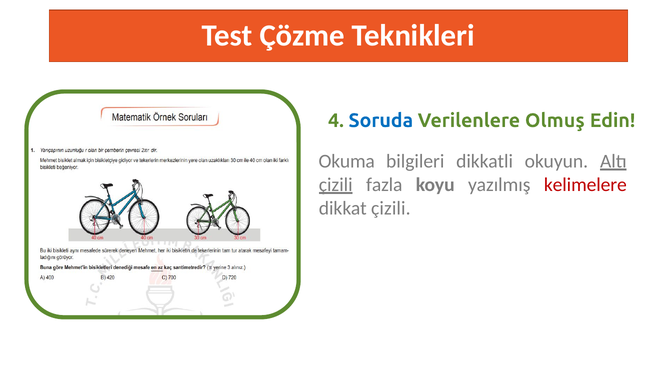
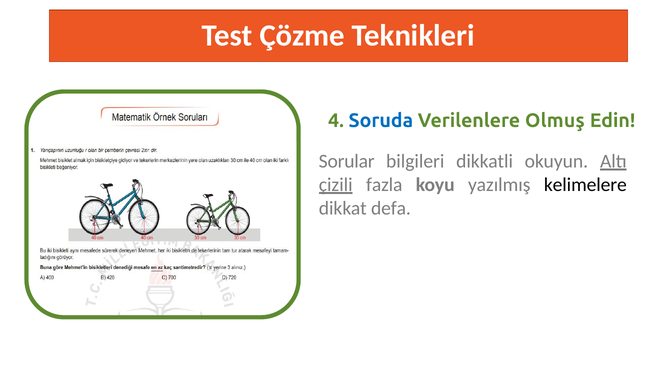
Okuma: Okuma -> Sorular
kelimelere colour: red -> black
dikkat çizili: çizili -> defa
